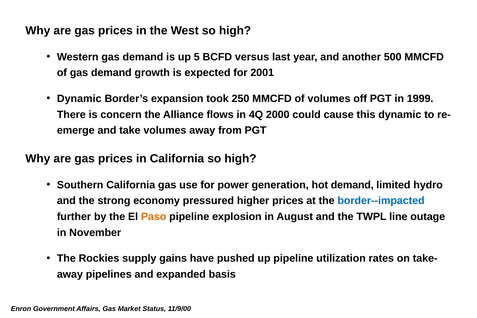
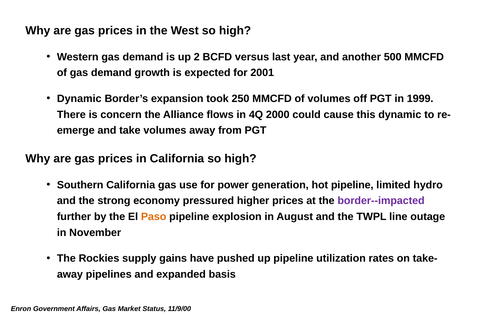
5: 5 -> 2
hot demand: demand -> pipeline
border--impacted colour: blue -> purple
